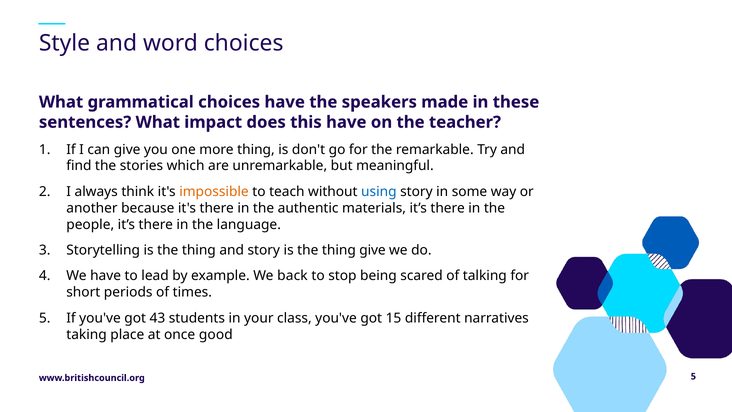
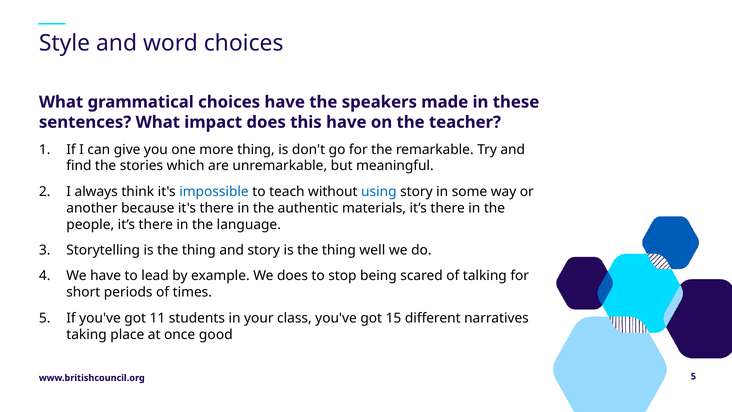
impossible colour: orange -> blue
thing give: give -> well
We back: back -> does
43: 43 -> 11
